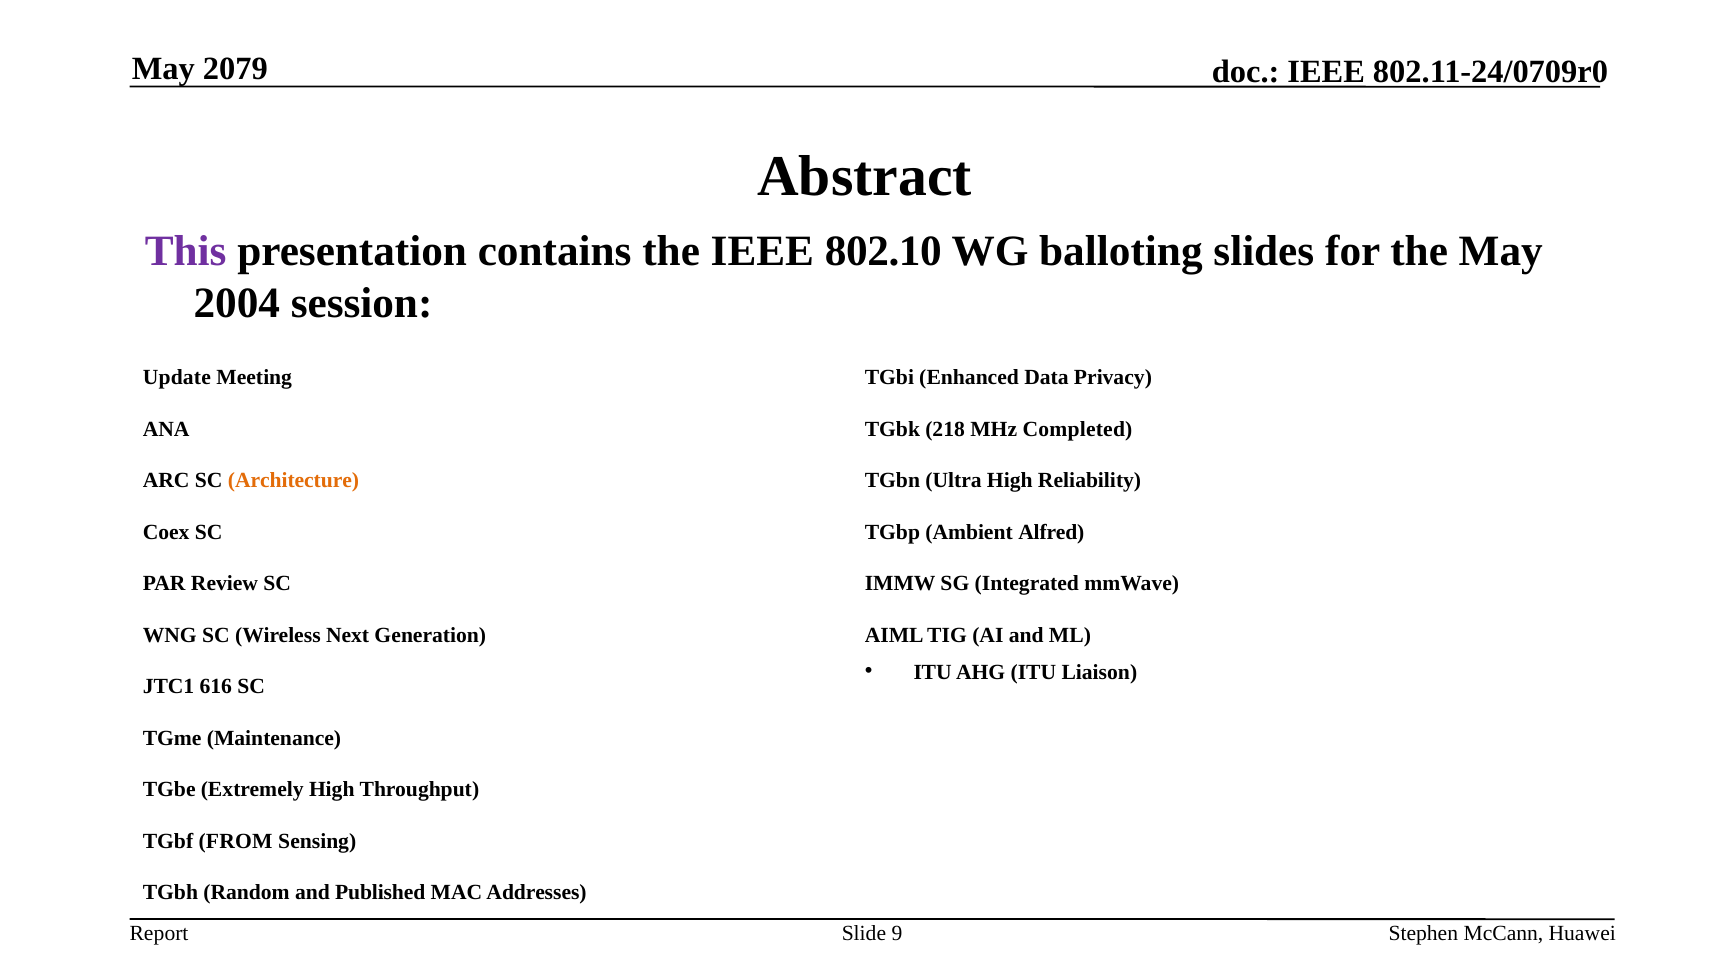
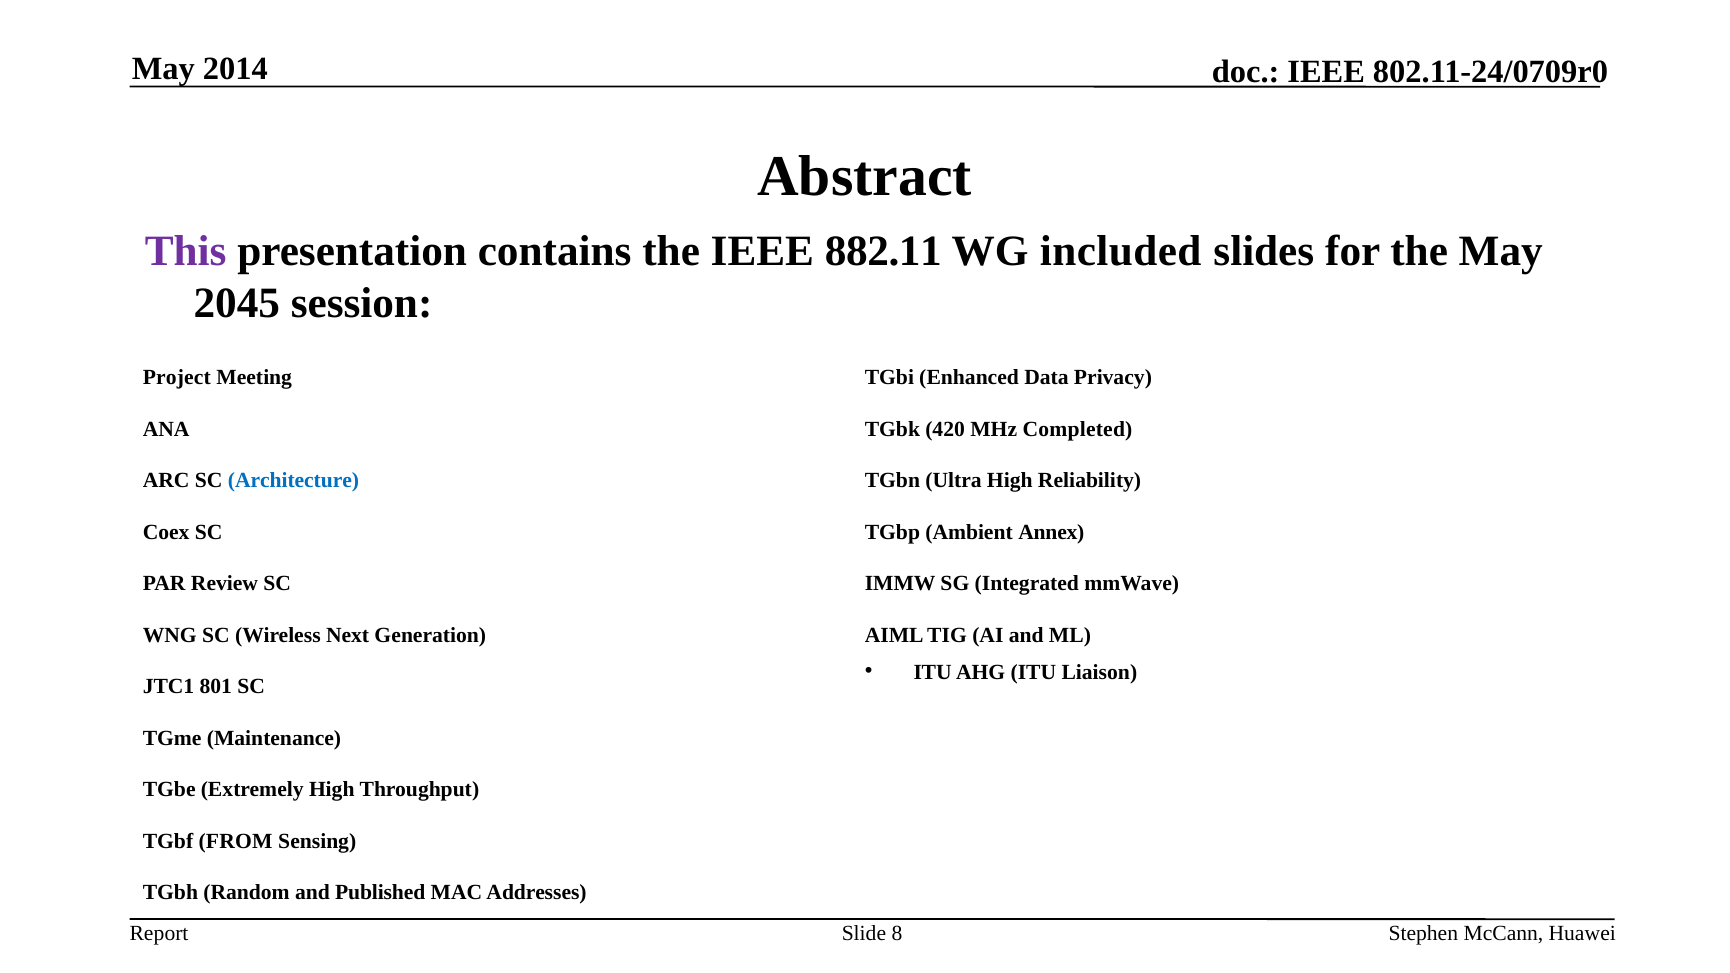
2079: 2079 -> 2014
802.10: 802.10 -> 882.11
balloting: balloting -> included
2004: 2004 -> 2045
Update: Update -> Project
218: 218 -> 420
Architecture colour: orange -> blue
Alfred: Alfred -> Annex
616: 616 -> 801
9: 9 -> 8
